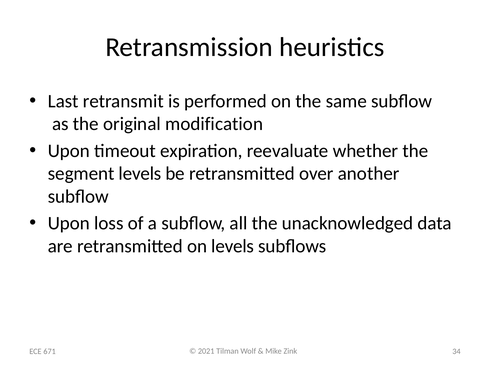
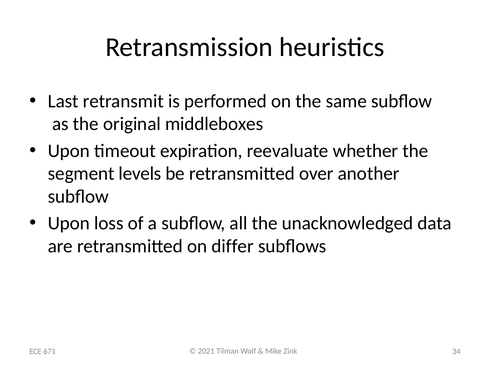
modification: modification -> middleboxes
on levels: levels -> differ
